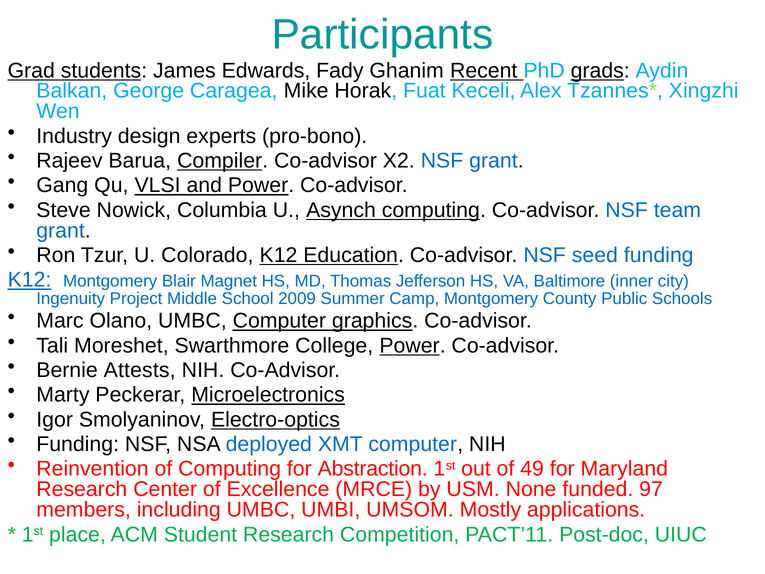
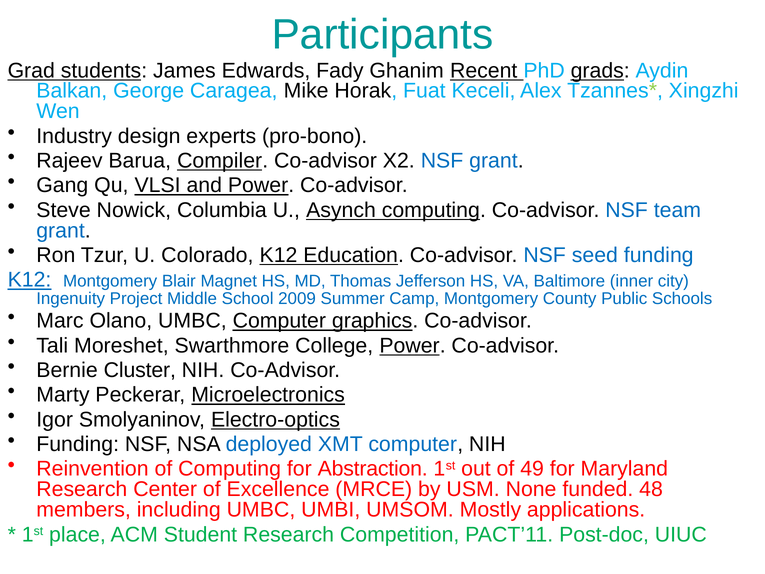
Attests: Attests -> Cluster
97: 97 -> 48
